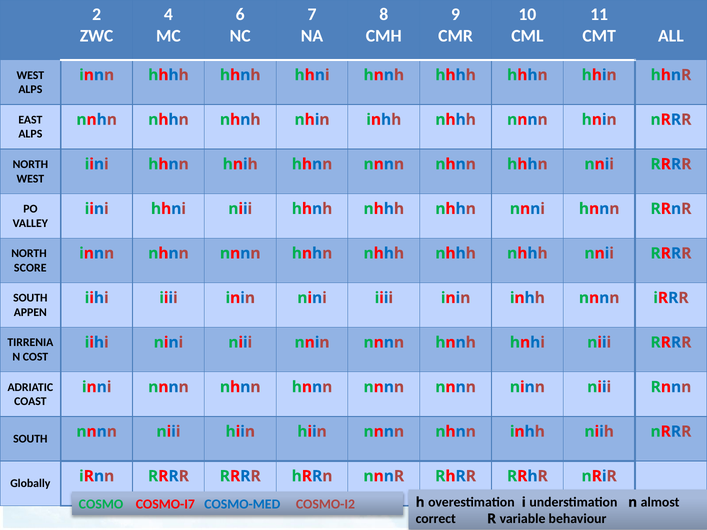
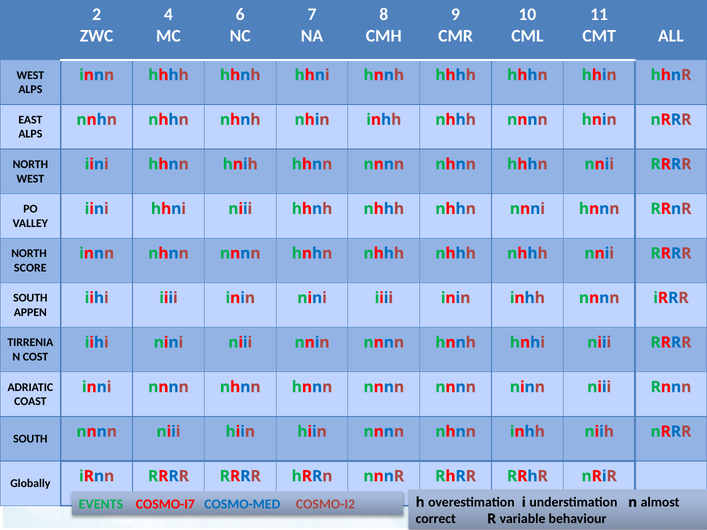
COSMO: COSMO -> EVENTS
